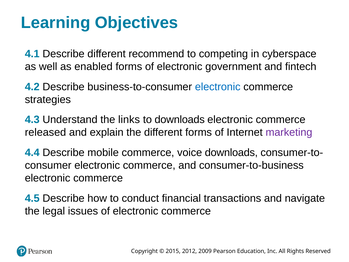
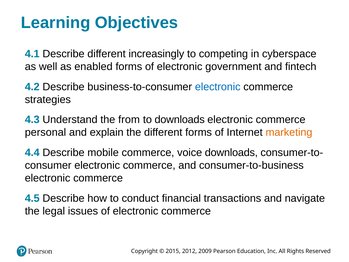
recommend: recommend -> increasingly
links: links -> from
released: released -> personal
marketing colour: purple -> orange
